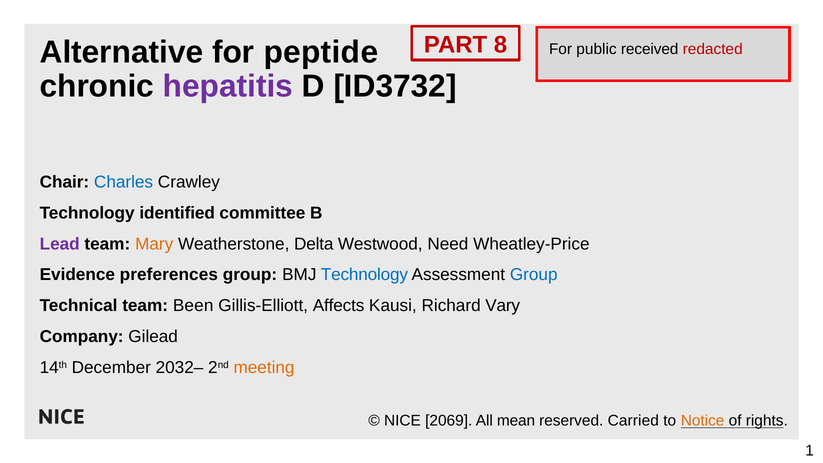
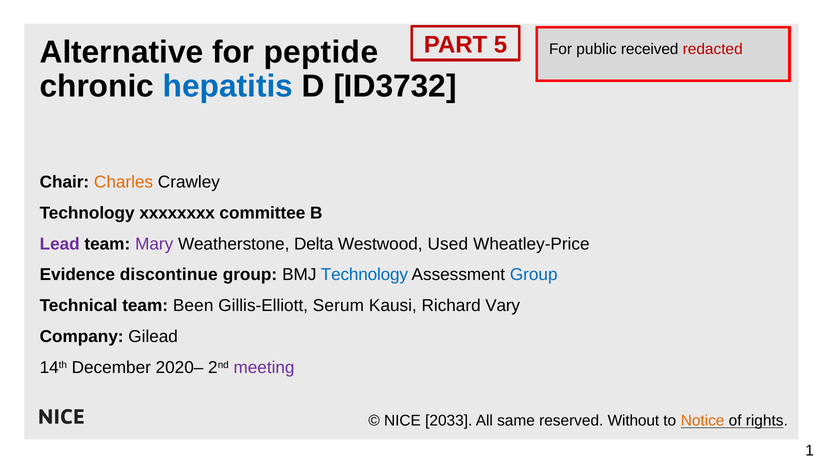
8: 8 -> 5
hepatitis colour: purple -> blue
Charles colour: blue -> orange
identified: identified -> xxxxxxxx
Mary colour: orange -> purple
Need: Need -> Used
preferences: preferences -> discontinue
Affects: Affects -> Serum
2032–: 2032– -> 2020–
meeting colour: orange -> purple
2069: 2069 -> 2033
mean: mean -> same
Carried: Carried -> Without
